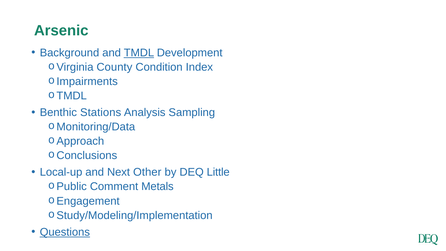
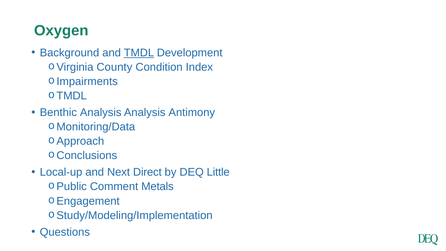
Arsenic: Arsenic -> Oxygen
Benthic Stations: Stations -> Analysis
Sampling: Sampling -> Antimony
Other: Other -> Direct
Questions underline: present -> none
